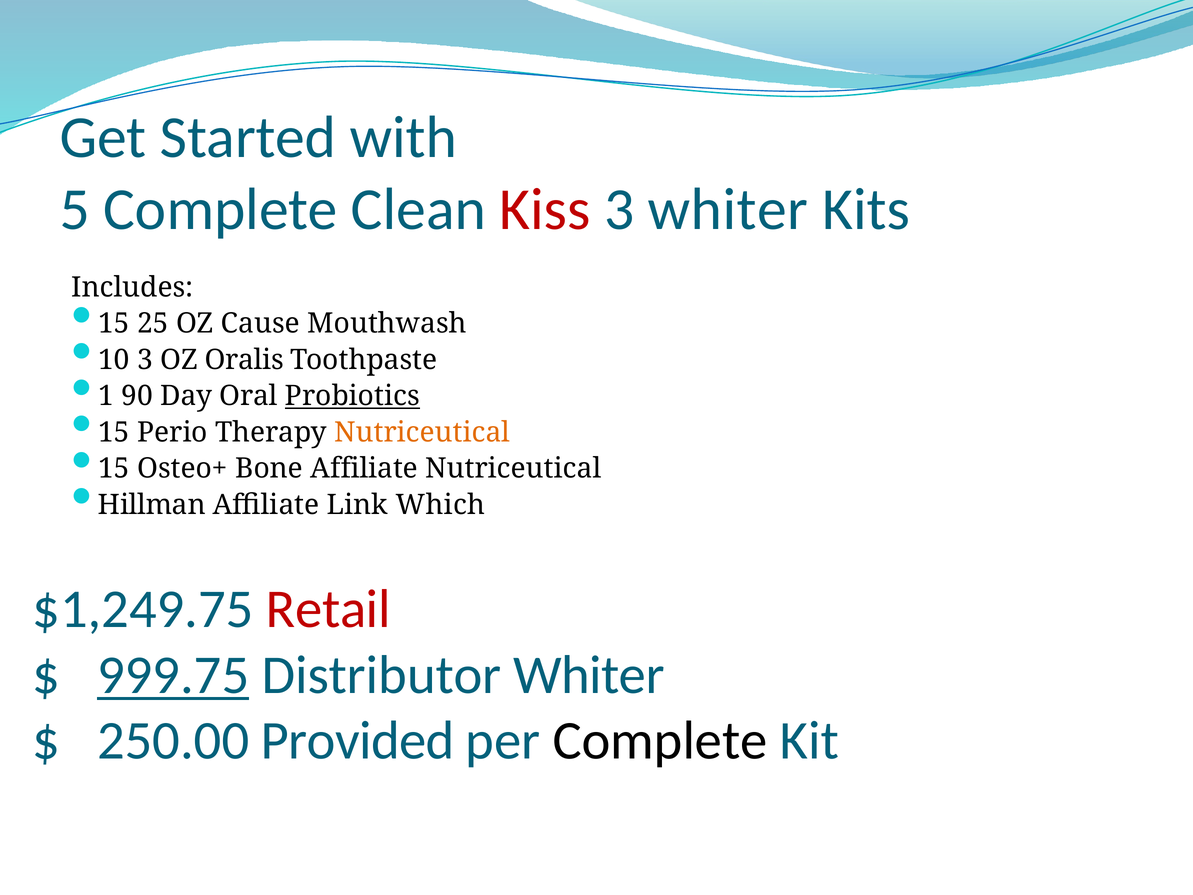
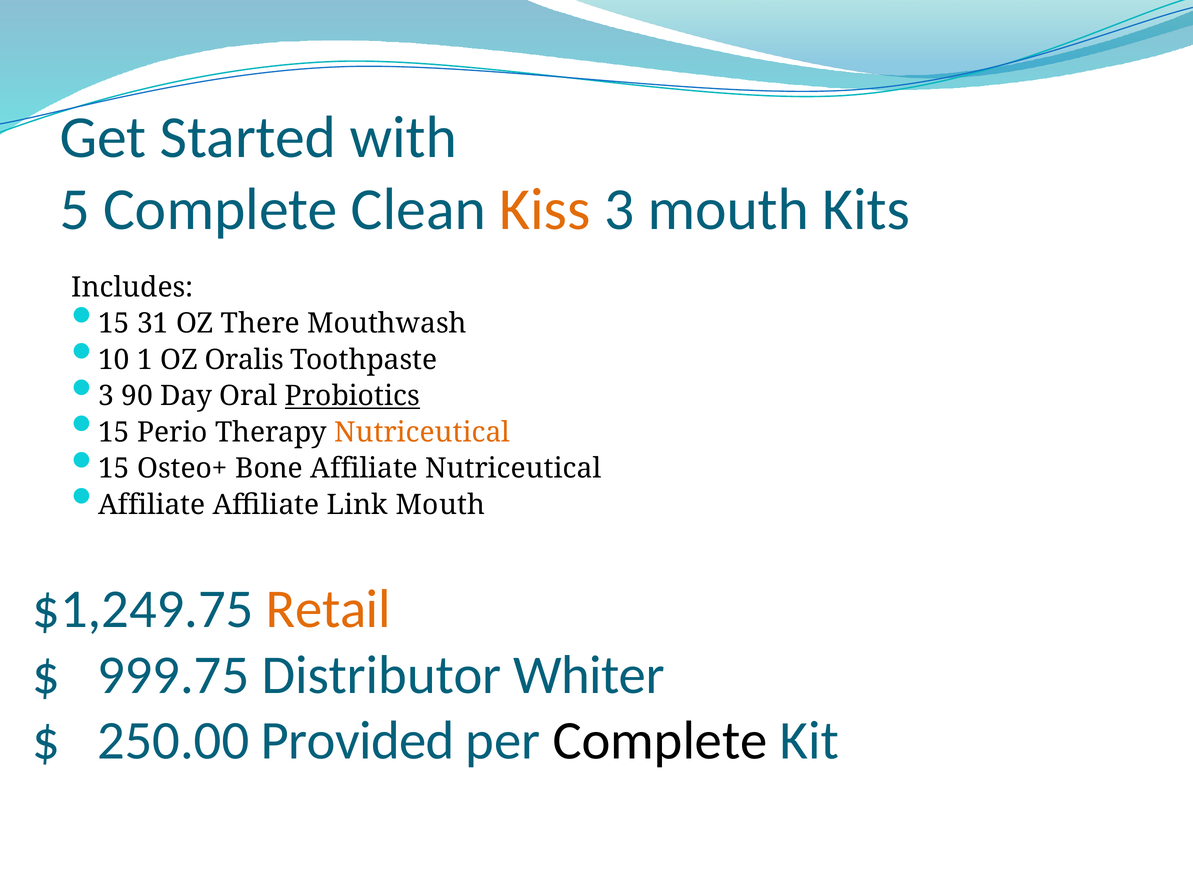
Kiss colour: red -> orange
3 whiter: whiter -> mouth
25: 25 -> 31
Cause: Cause -> There
10 3: 3 -> 1
1 at (106, 396): 1 -> 3
Hillman at (152, 505): Hillman -> Affiliate
Link Which: Which -> Mouth
Retail colour: red -> orange
999.75 underline: present -> none
